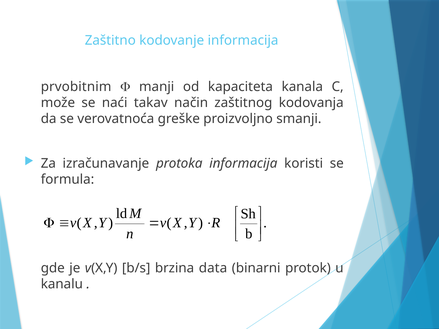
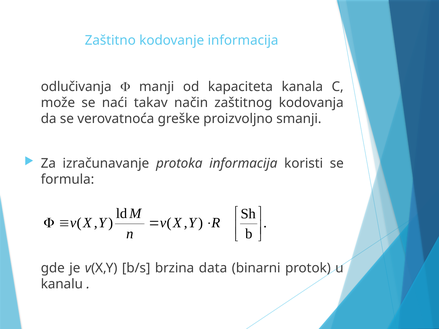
prvobitnim: prvobitnim -> odlučivanja
